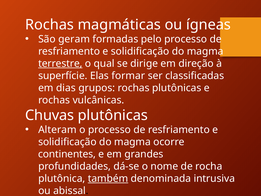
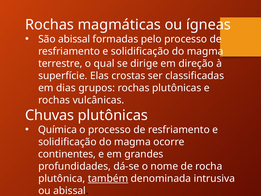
São geram: geram -> abissal
terrestre underline: present -> none
formar: formar -> crostas
Alteram: Alteram -> Química
